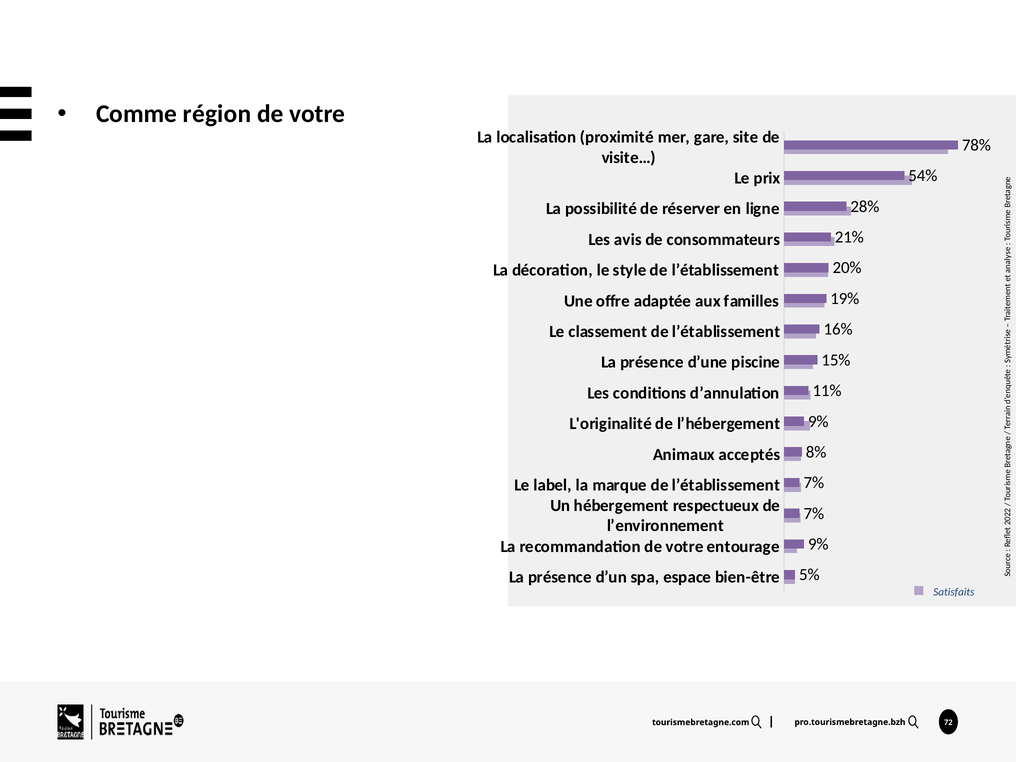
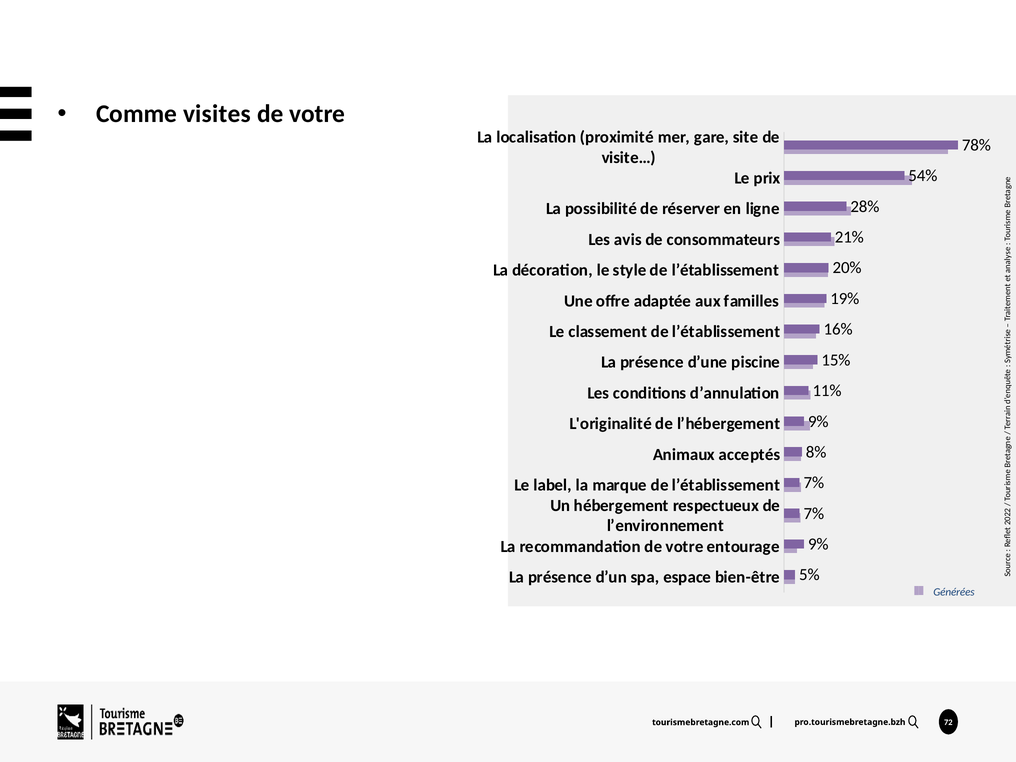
région: région -> visites
Satisfaits: Satisfaits -> Générées
